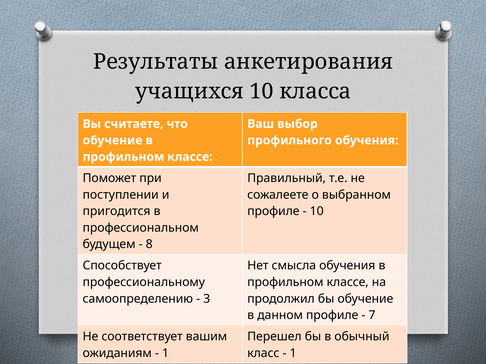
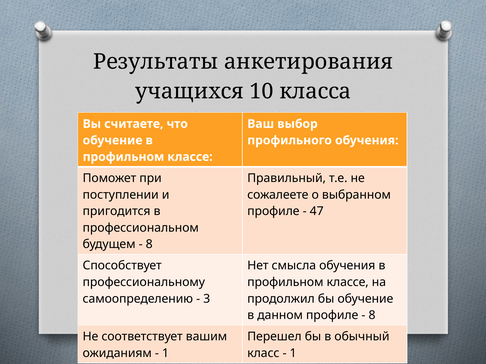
10 at (317, 212): 10 -> 47
7 at (372, 316): 7 -> 8
